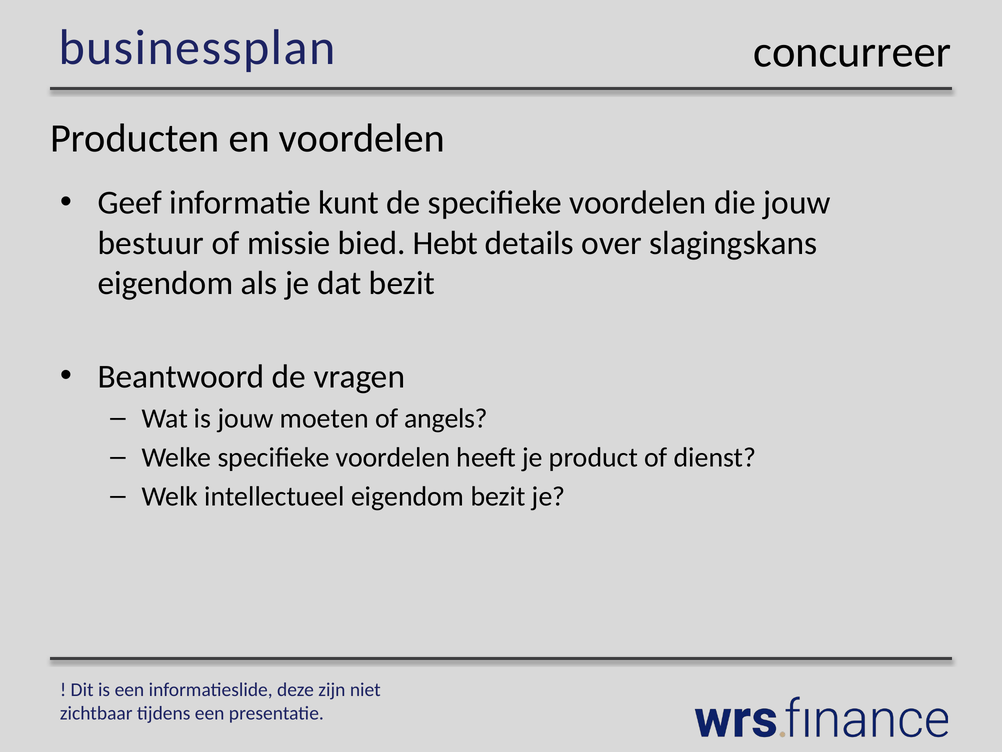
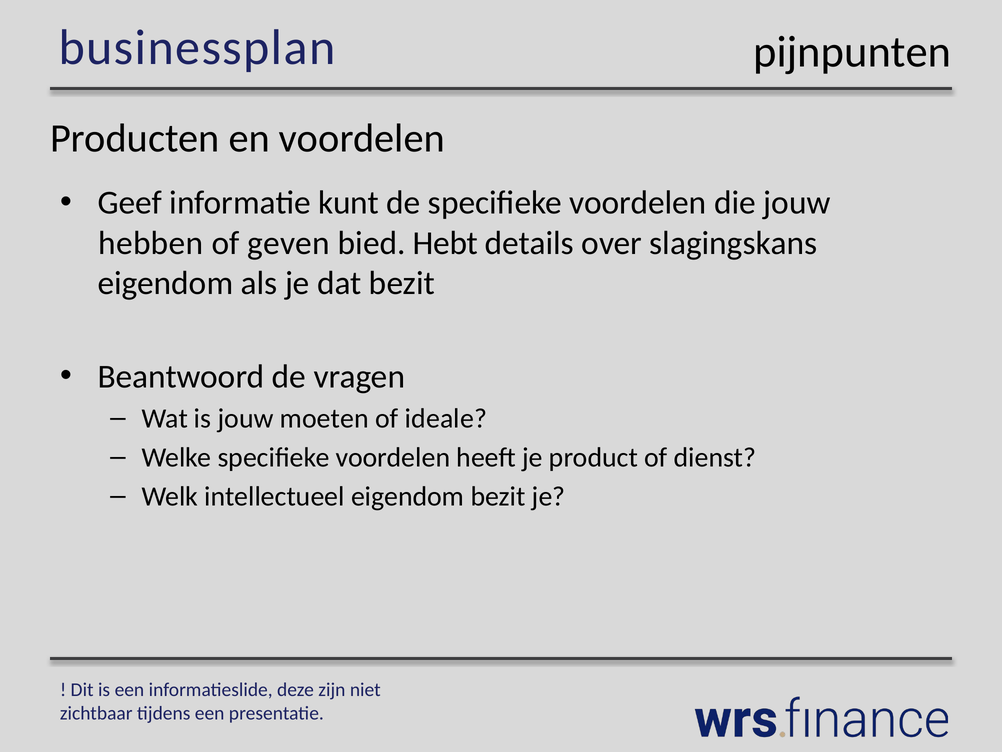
concurreer: concurreer -> pijnpunten
bestuur: bestuur -> hebben
missie: missie -> geven
angels: angels -> ideale
